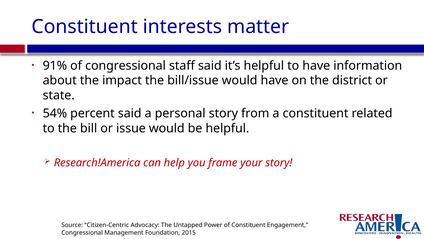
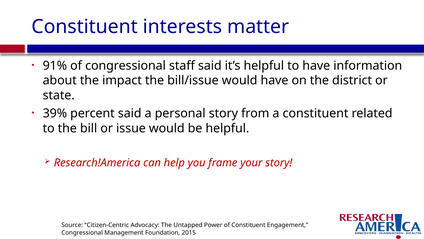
54%: 54% -> 39%
